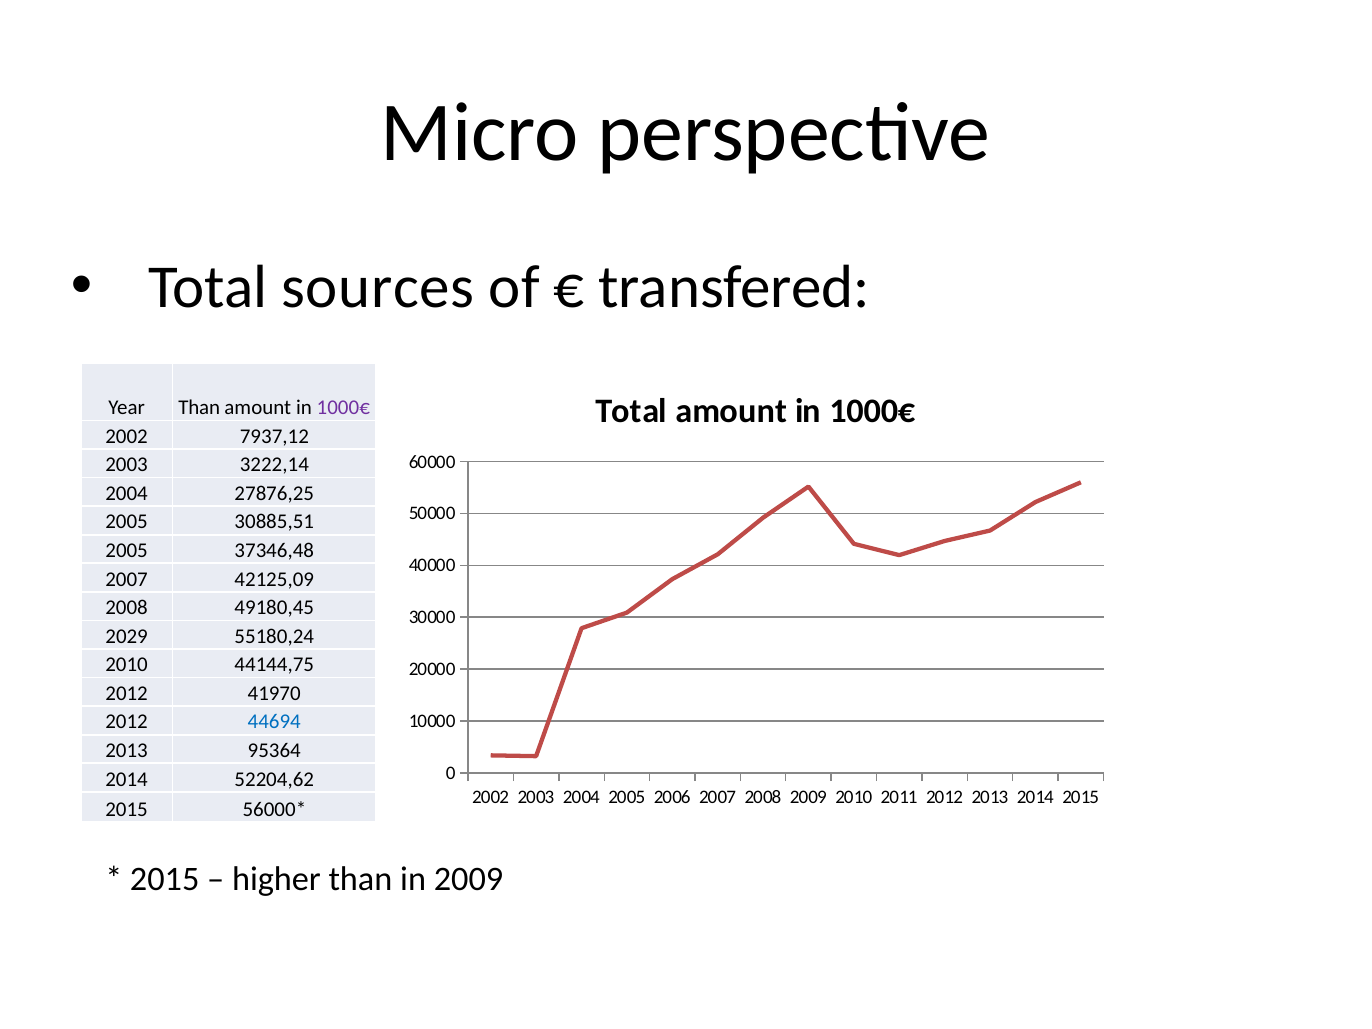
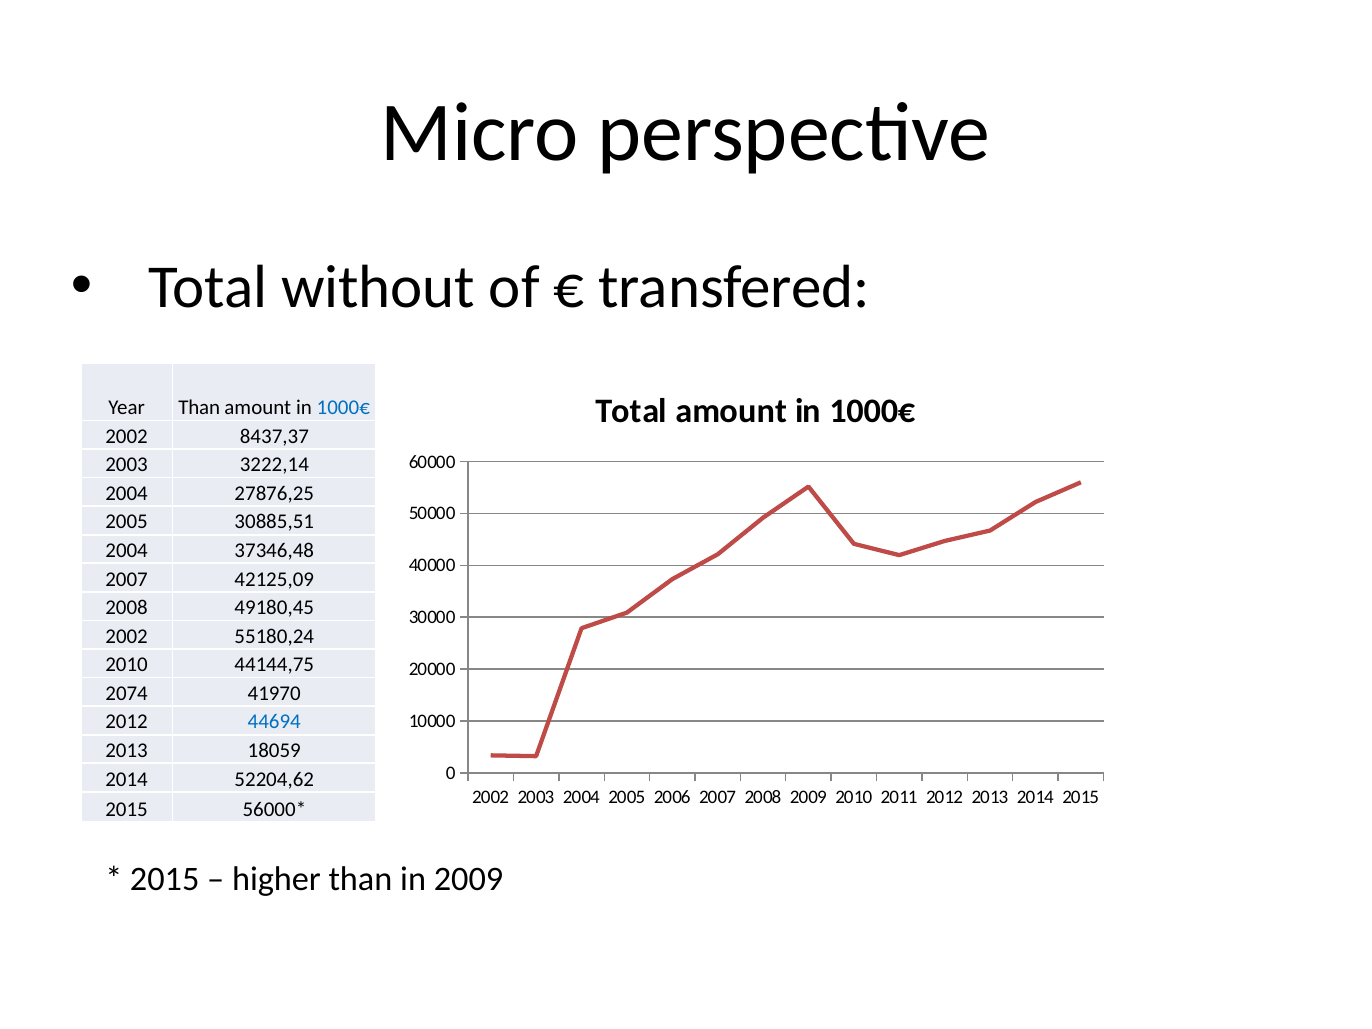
sources: sources -> without
1000€ at (343, 408) colour: purple -> blue
7937,12: 7937,12 -> 8437,37
2005 at (127, 551): 2005 -> 2004
2029 at (127, 636): 2029 -> 2002
2012 at (127, 694): 2012 -> 2074
95364: 95364 -> 18059
